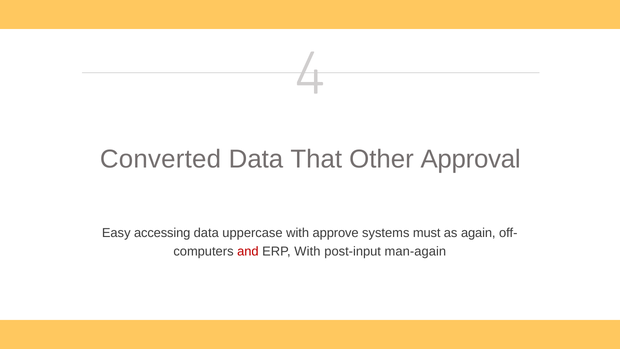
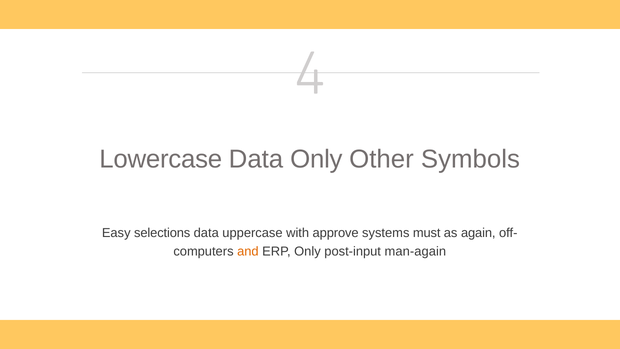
Converted: Converted -> Lowercase
Data That: That -> Only
Approval: Approval -> Symbols
accessing: accessing -> selections
and colour: red -> orange
ERP With: With -> Only
